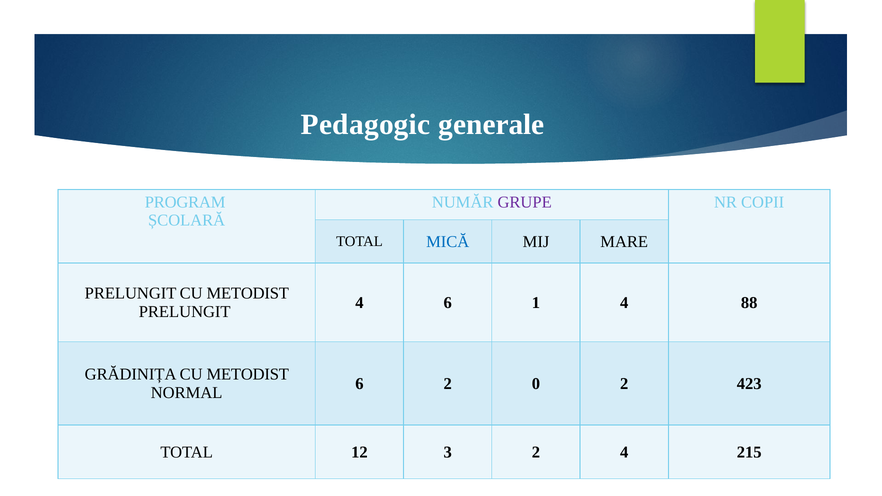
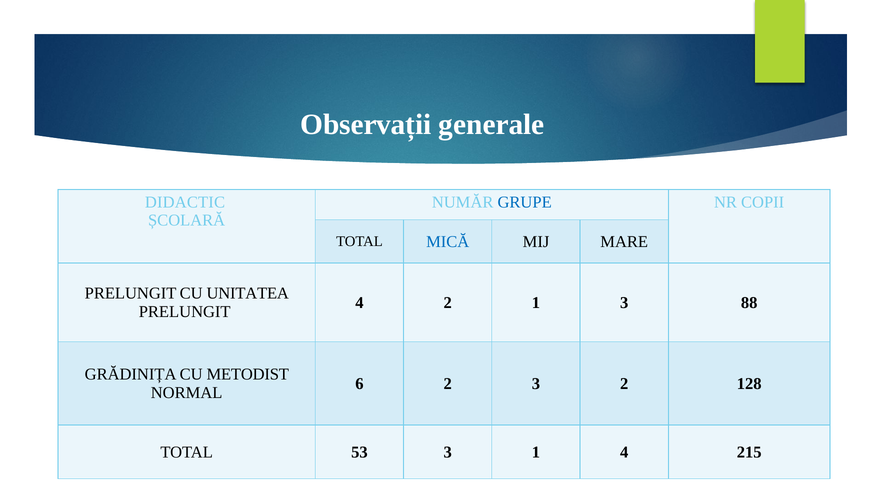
Pedagogic: Pedagogic -> Observații
PROGRAM: PROGRAM -> DIDACTIC
GRUPE colour: purple -> blue
METODIST at (248, 293): METODIST -> UNITATEA
4 6: 6 -> 2
1 4: 4 -> 3
2 0: 0 -> 3
423: 423 -> 128
12: 12 -> 53
3 2: 2 -> 1
